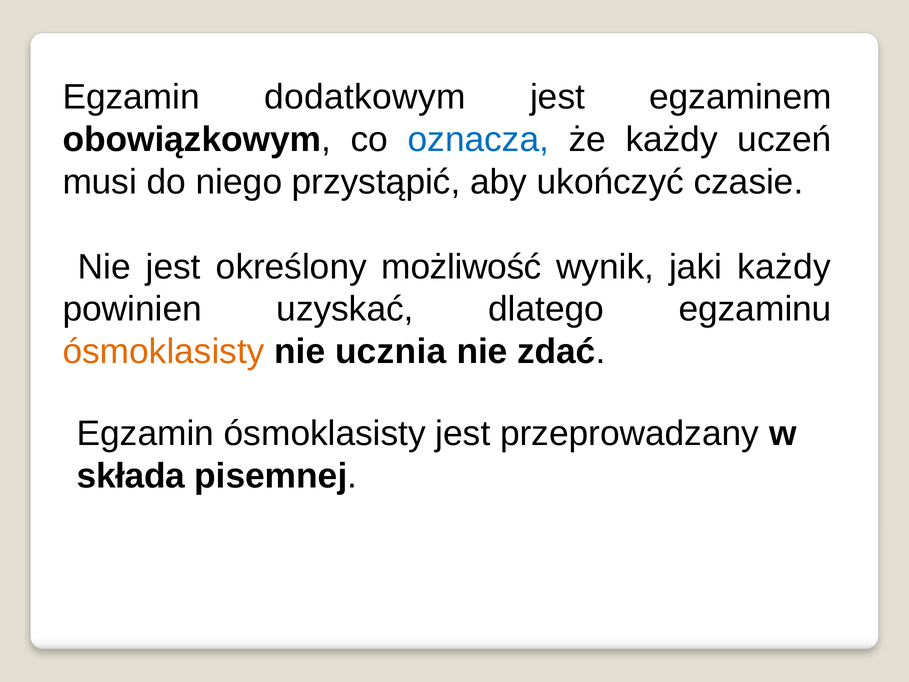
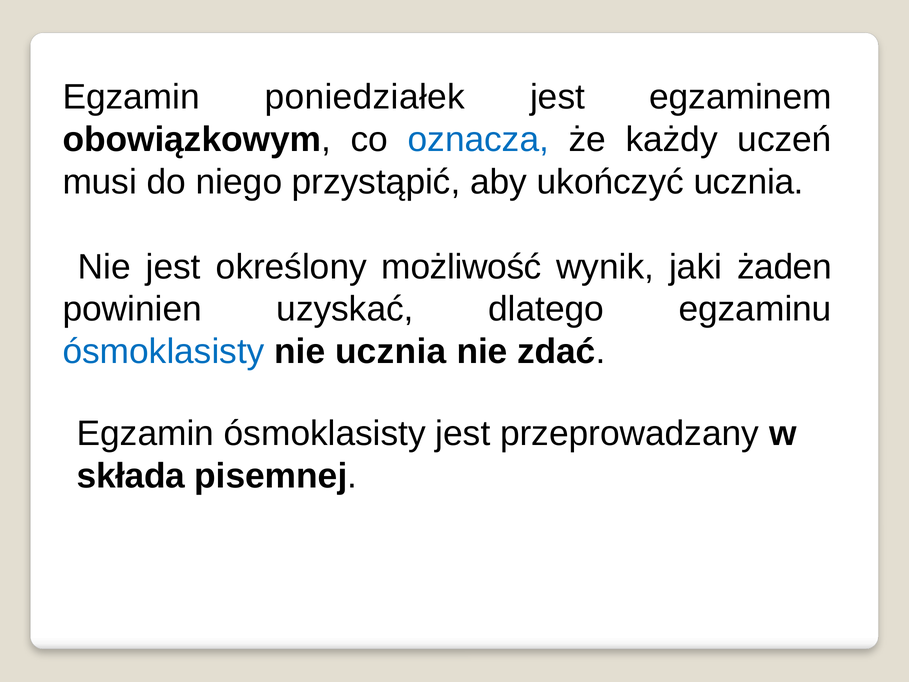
dodatkowym: dodatkowym -> poniedziałek
ukończyć czasie: czasie -> ucznia
jaki każdy: każdy -> żaden
ósmoklasisty at (164, 352) colour: orange -> blue
